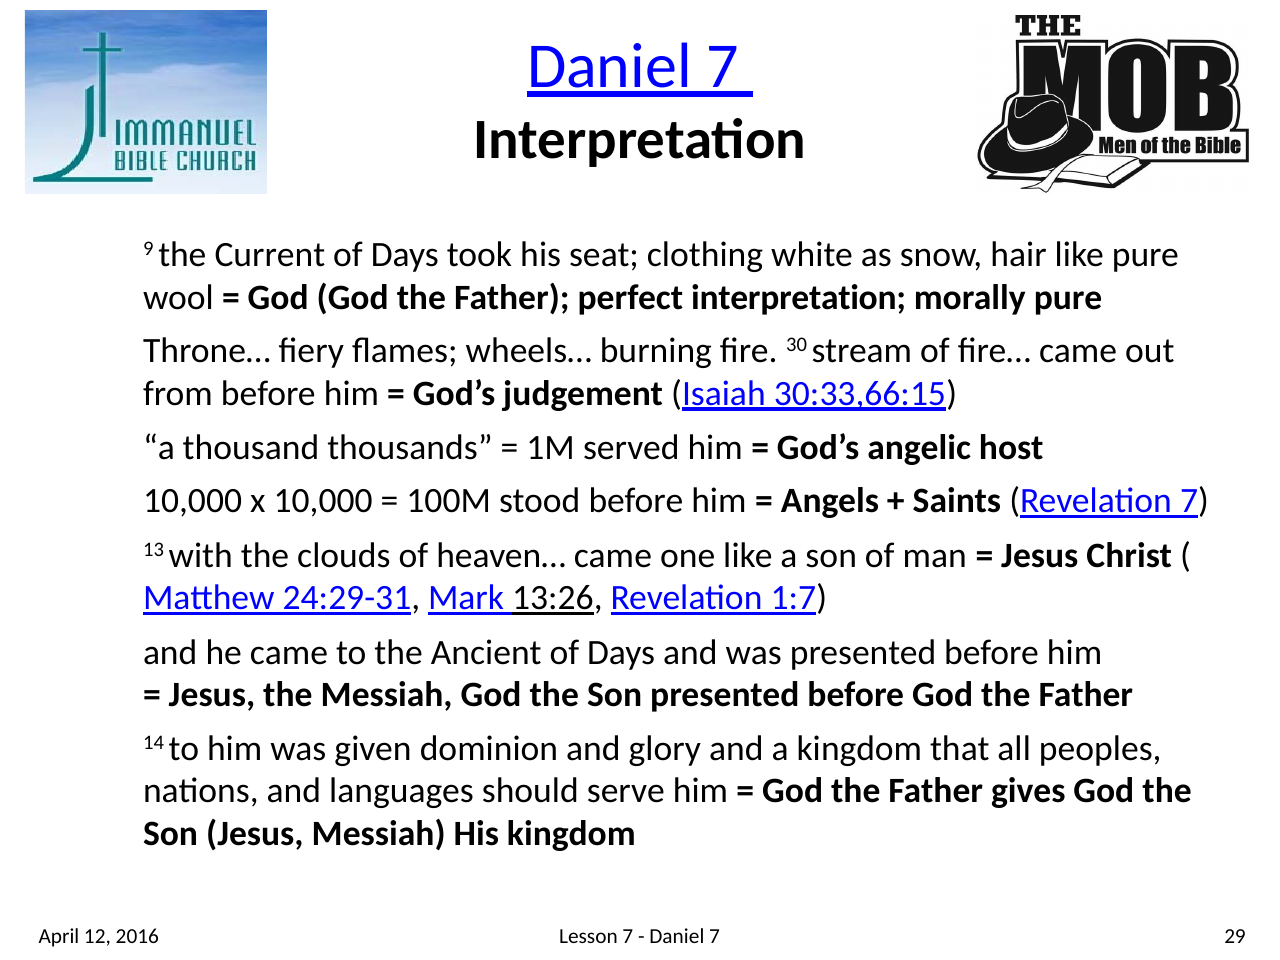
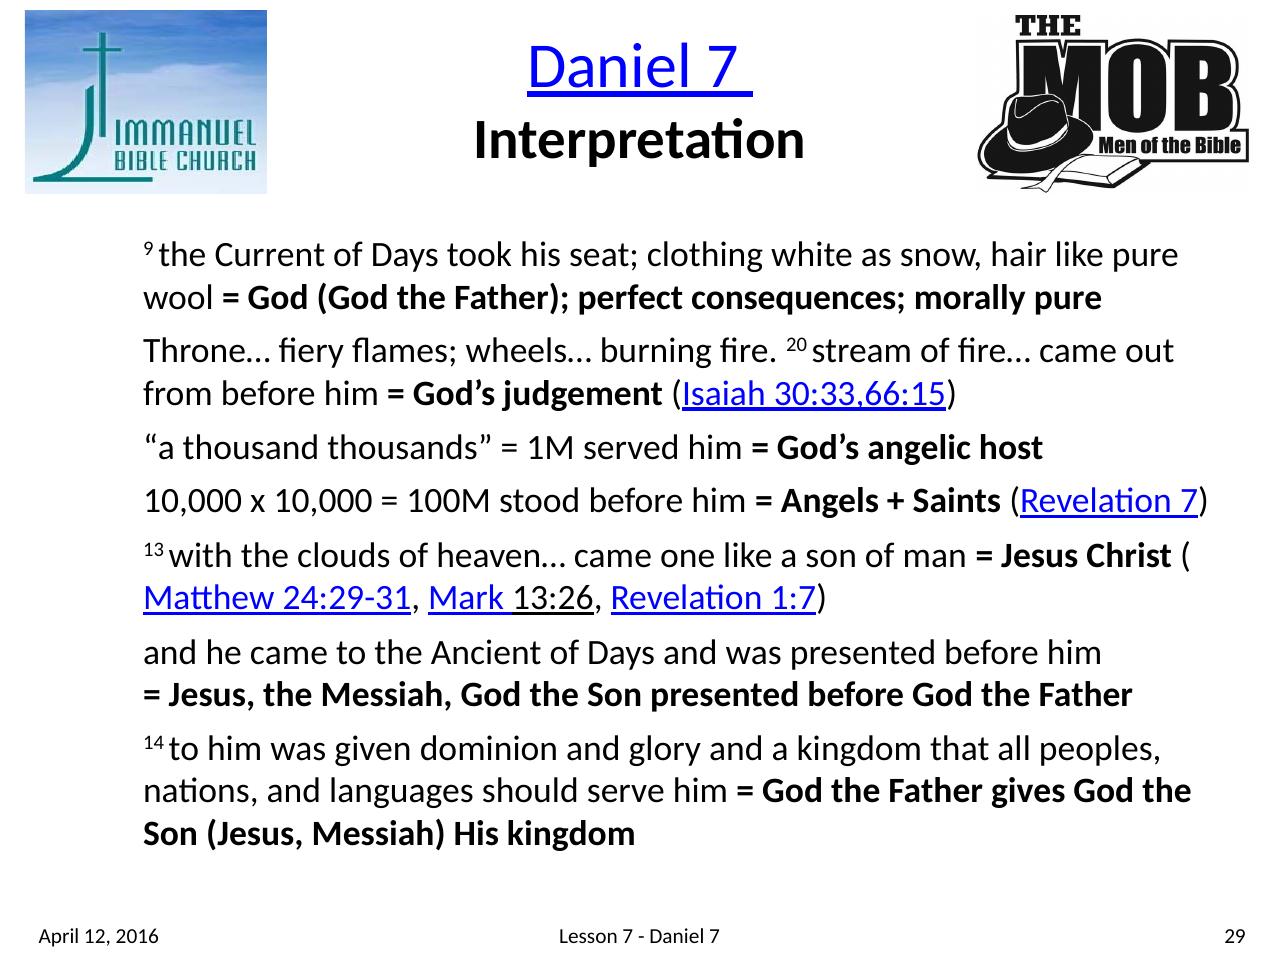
perfect interpretation: interpretation -> consequences
30: 30 -> 20
